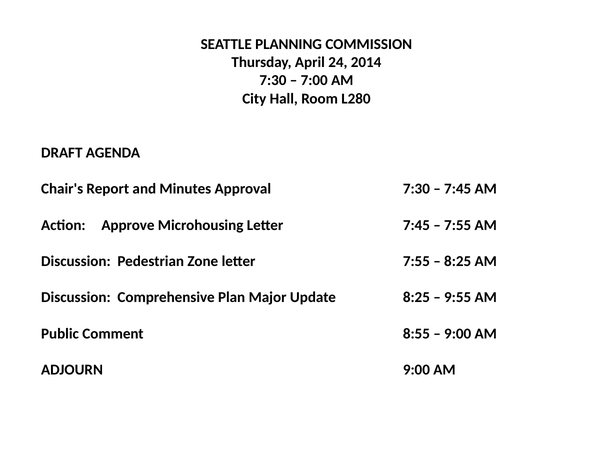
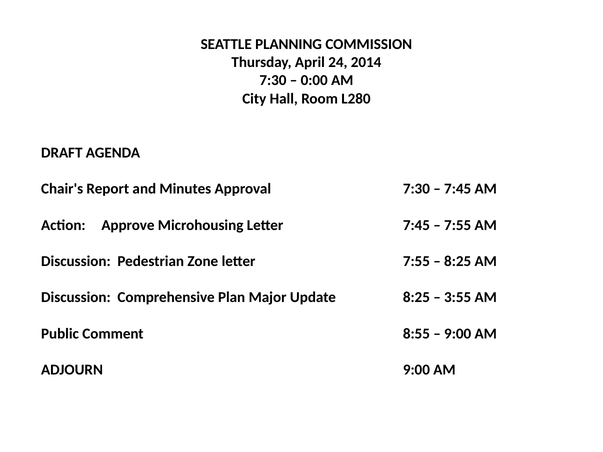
7:00: 7:00 -> 0:00
9:55: 9:55 -> 3:55
